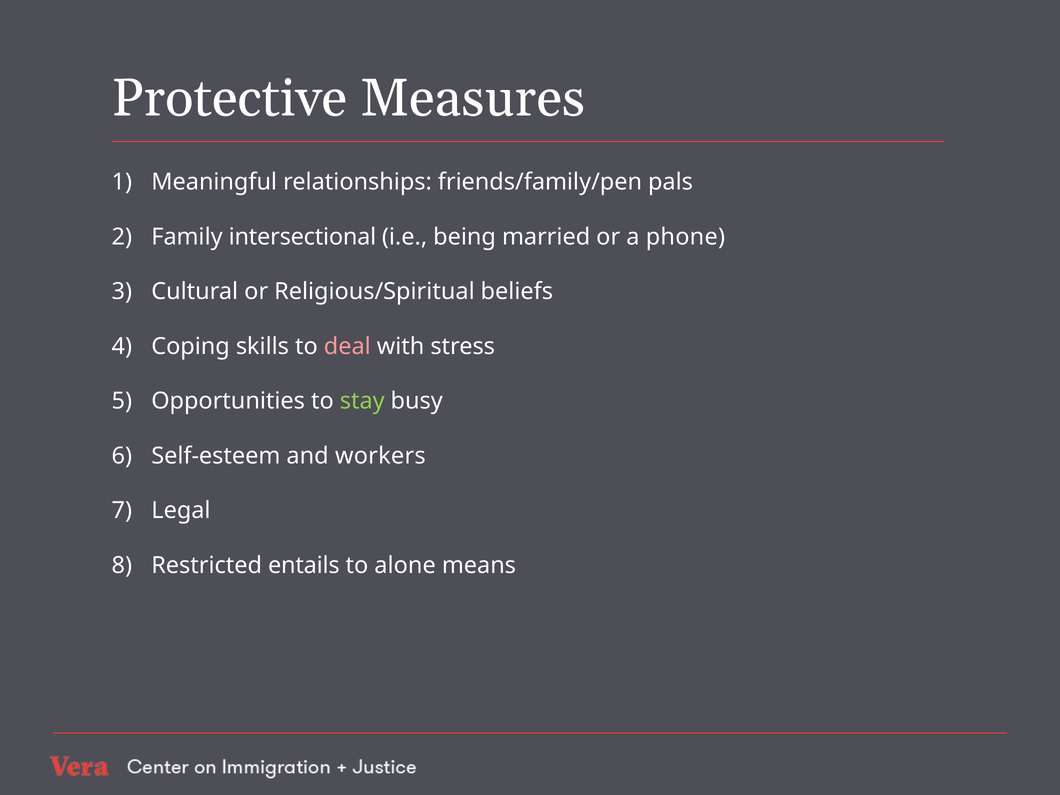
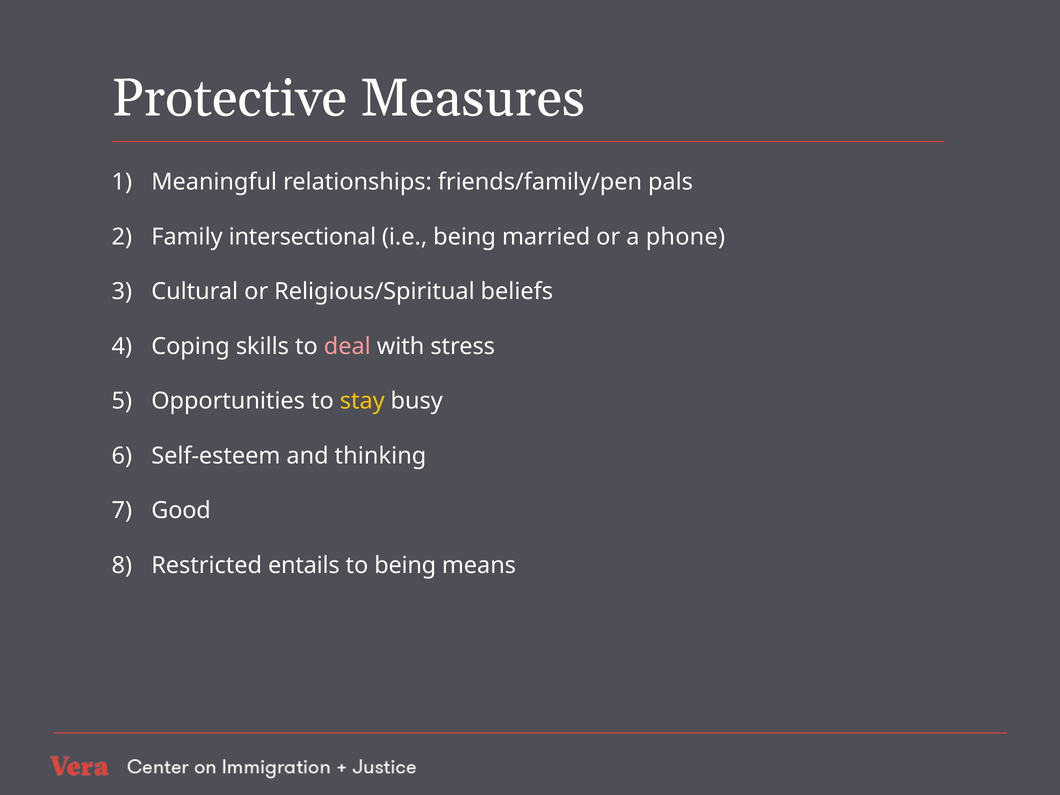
stay colour: light green -> yellow
workers: workers -> thinking
Legal: Legal -> Good
to alone: alone -> being
